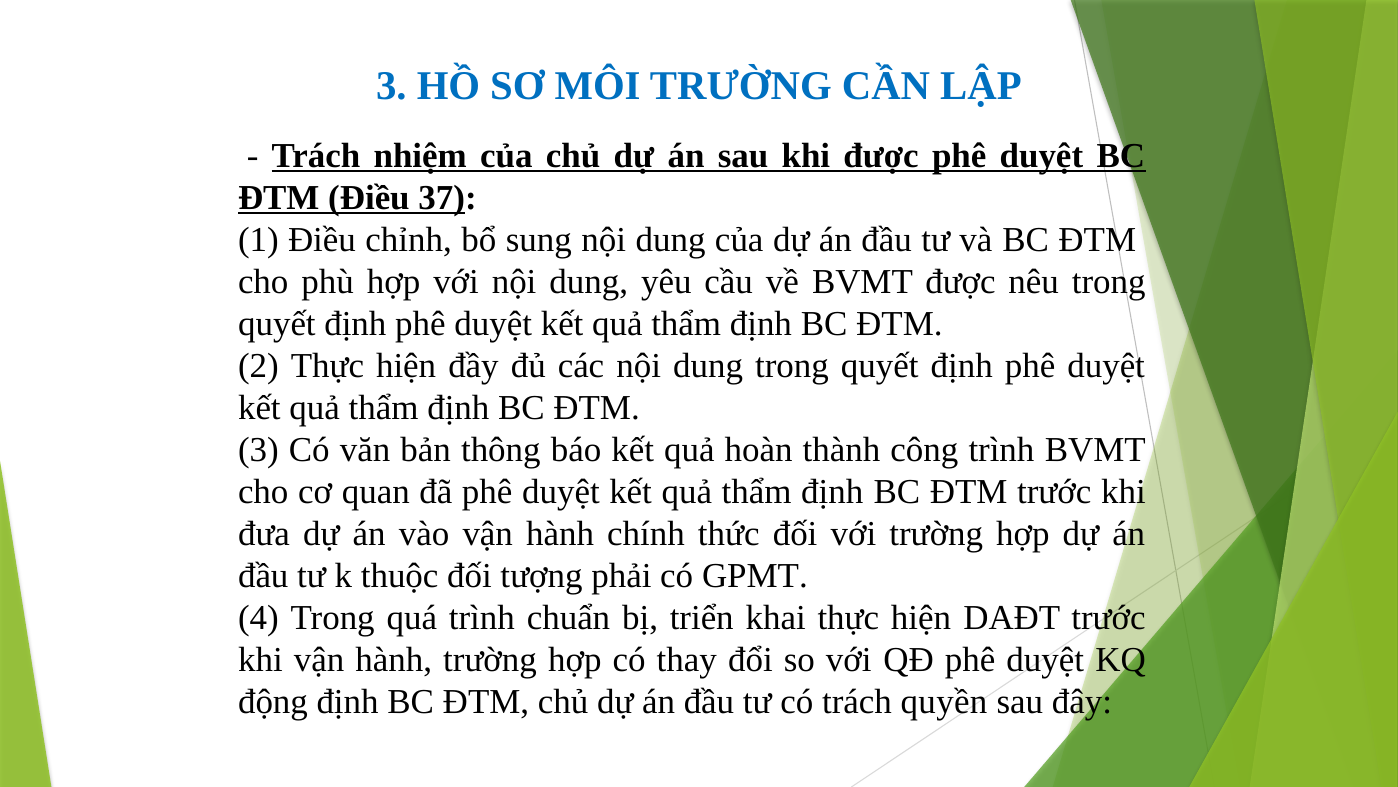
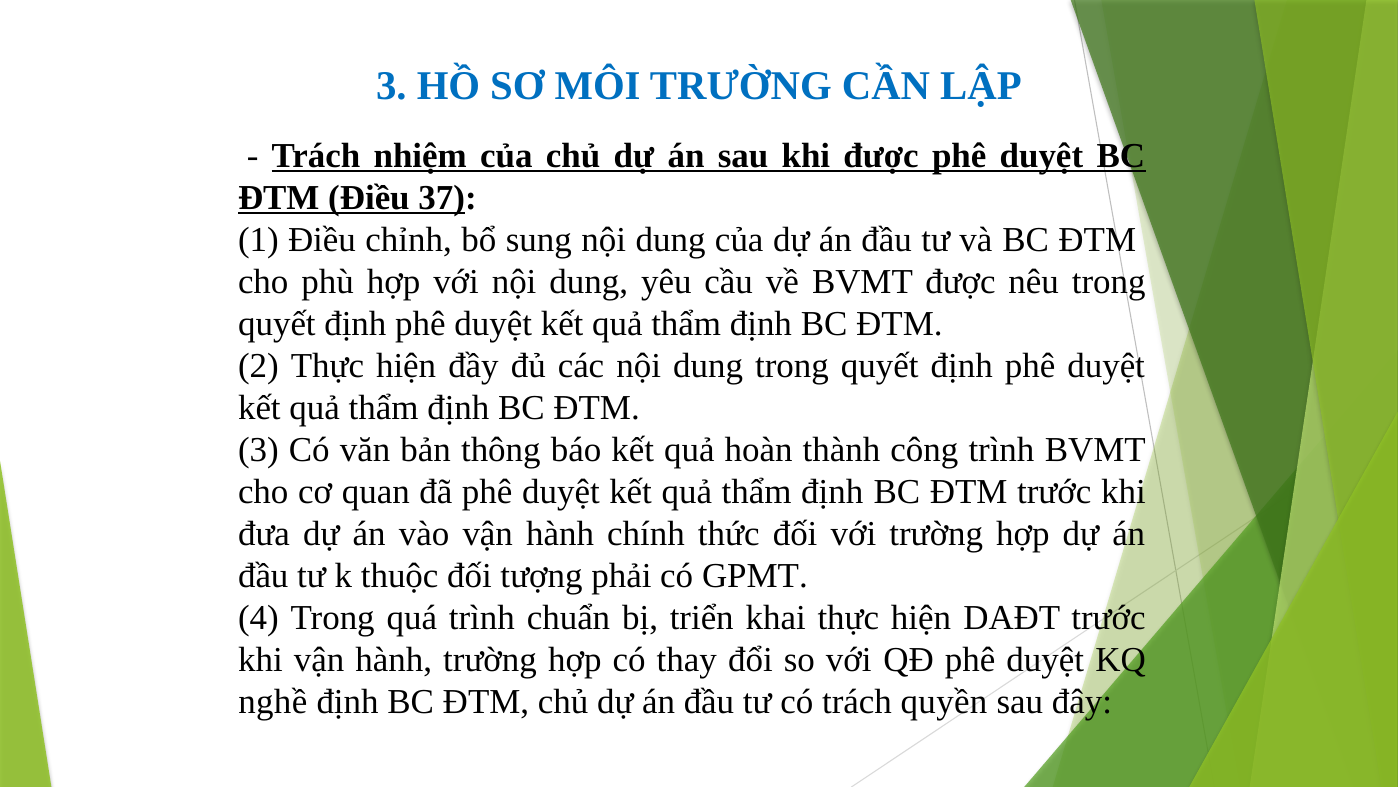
động: động -> nghề
